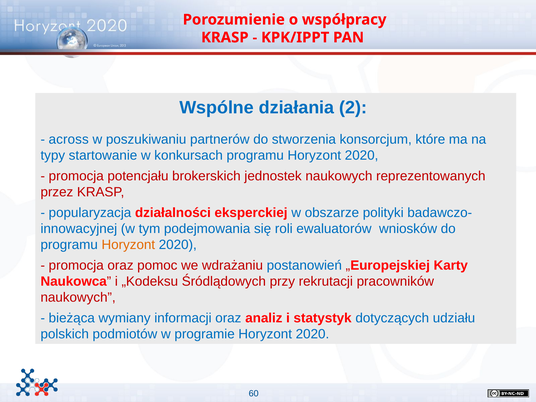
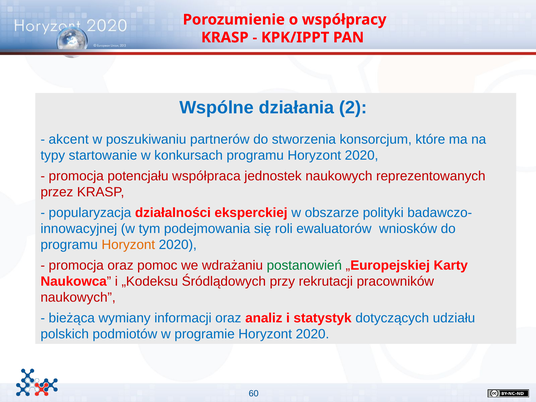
across: across -> akcent
brokerskich: brokerskich -> współpraca
postanowień colour: blue -> green
